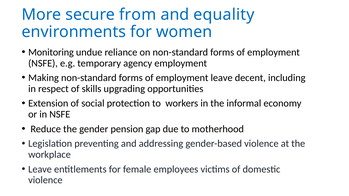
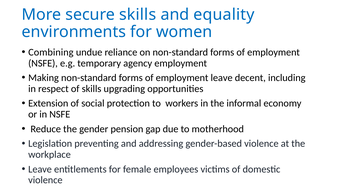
secure from: from -> skills
Monitoring: Monitoring -> Combining
